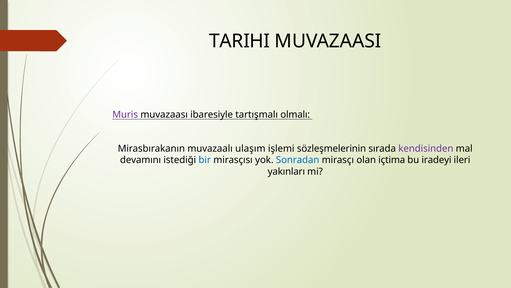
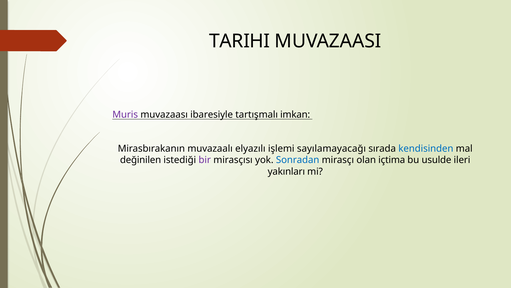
olmalı: olmalı -> imkan
ulaşım: ulaşım -> elyazılı
sözleşmelerinin: sözleşmelerinin -> sayılamayacağı
kendisinden colour: purple -> blue
devamını: devamını -> değinilen
bir colour: blue -> purple
iradeyi: iradeyi -> usulde
